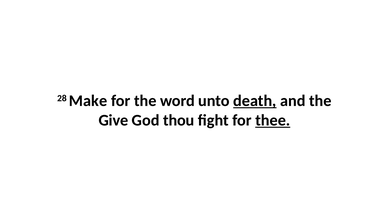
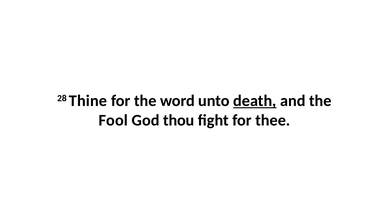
Make: Make -> Thine
Give: Give -> Fool
thee underline: present -> none
